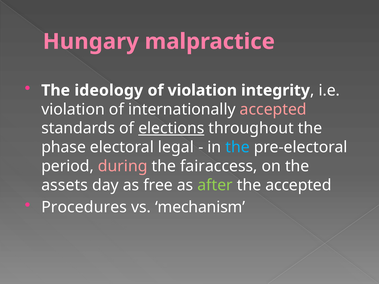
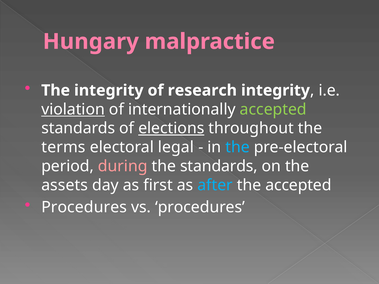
The ideology: ideology -> integrity
of violation: violation -> research
violation at (73, 109) underline: none -> present
accepted at (273, 109) colour: pink -> light green
phase: phase -> terms
the fairaccess: fairaccess -> standards
free: free -> first
after colour: light green -> light blue
vs mechanism: mechanism -> procedures
